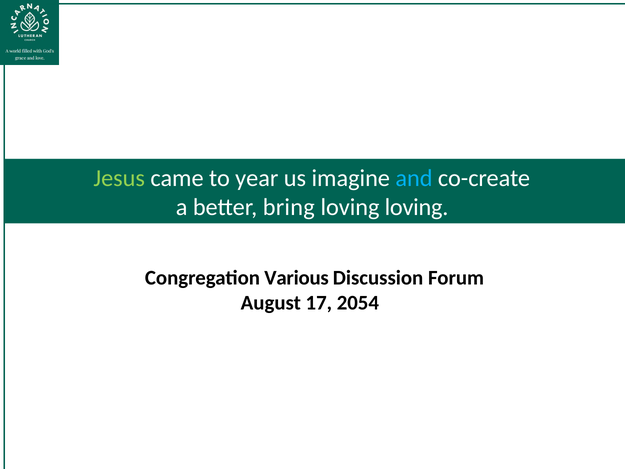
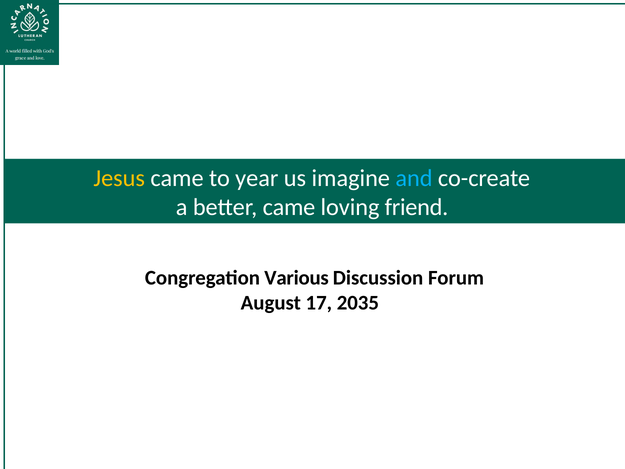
Jesus colour: light green -> yellow
better bring: bring -> came
loving loving: loving -> friend
2054: 2054 -> 2035
